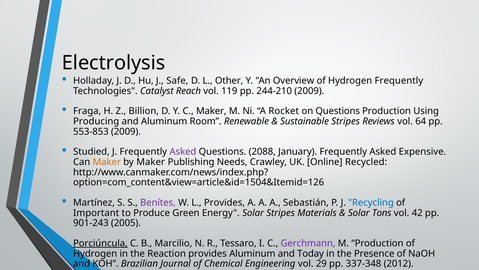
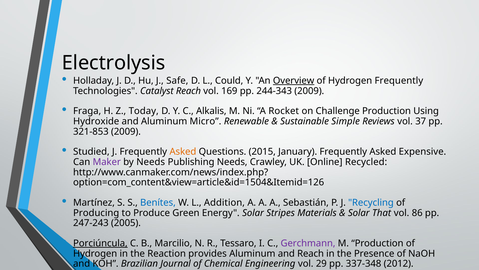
Other: Other -> Could
Overview underline: none -> present
119: 119 -> 169
244-210: 244-210 -> 244-343
Billion: Billion -> Today
C Maker: Maker -> Alkalis
on Questions: Questions -> Challenge
Producing: Producing -> Hydroxide
Room: Room -> Micro
Sustainable Stripes: Stripes -> Simple
64: 64 -> 37
553-853: 553-853 -> 321-853
Asked at (183, 151) colour: purple -> orange
2088: 2088 -> 2015
Maker at (107, 162) colour: orange -> purple
by Maker: Maker -> Needs
Benítes colour: purple -> blue
L Provides: Provides -> Addition
Important: Important -> Producing
Tons: Tons -> That
42: 42 -> 86
901-243: 901-243 -> 247-243
and Today: Today -> Reach
